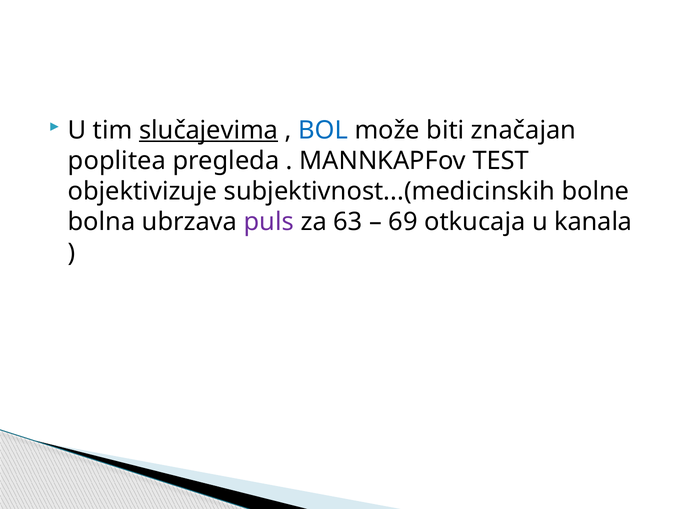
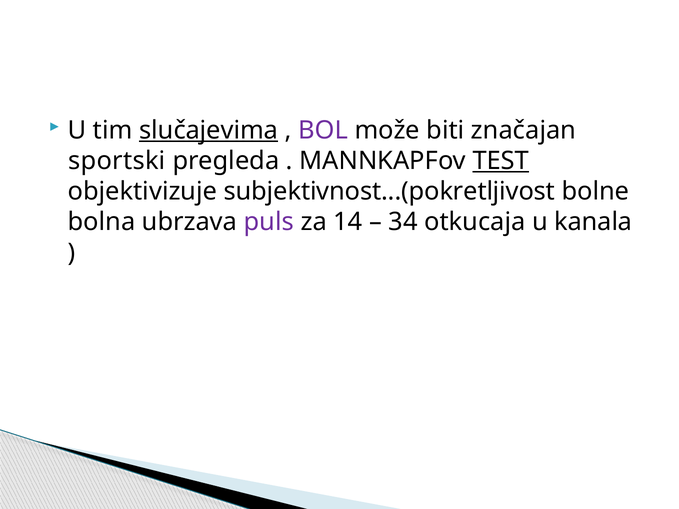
BOL colour: blue -> purple
poplitea: poplitea -> sportski
TEST underline: none -> present
subjektivnost...(medicinskih: subjektivnost...(medicinskih -> subjektivnost...(pokretljivost
63: 63 -> 14
69: 69 -> 34
